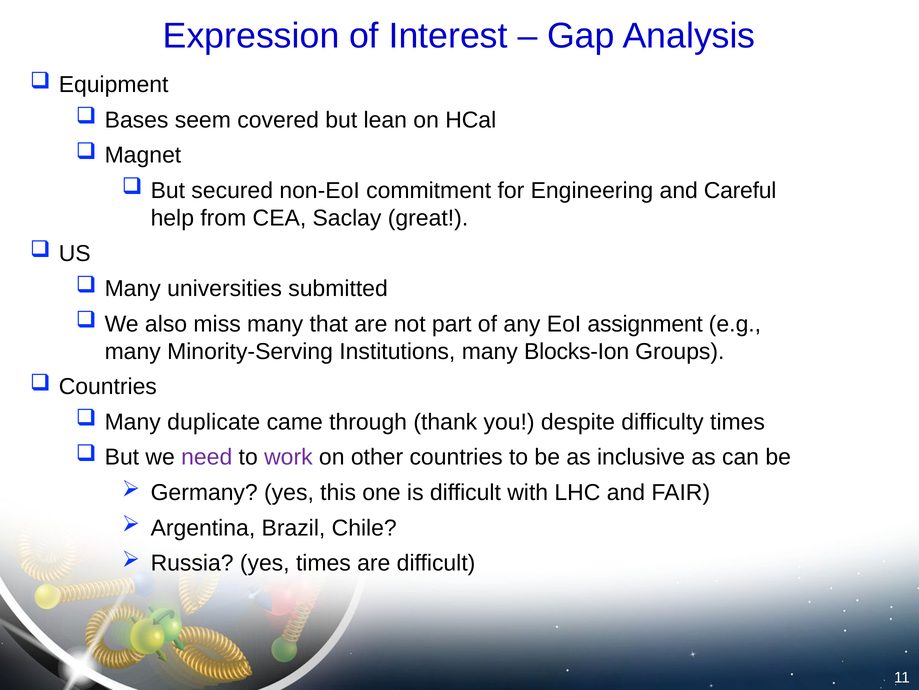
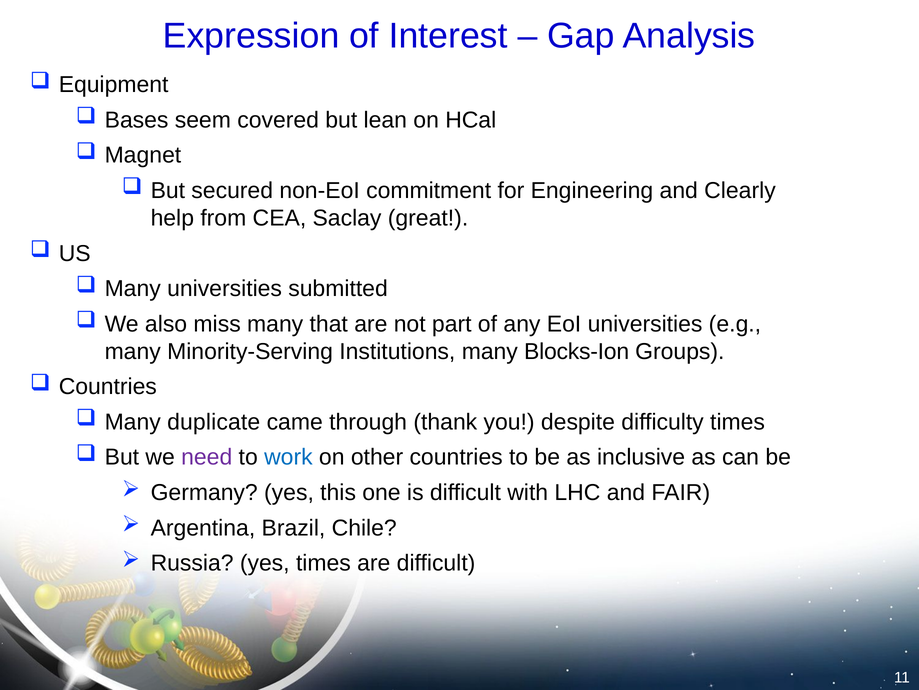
Careful: Careful -> Clearly
EoI assignment: assignment -> universities
work colour: purple -> blue
